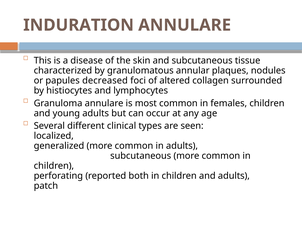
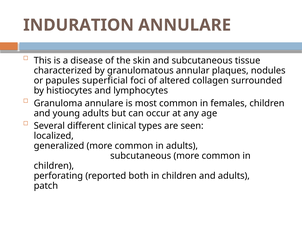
decreased: decreased -> superficial
